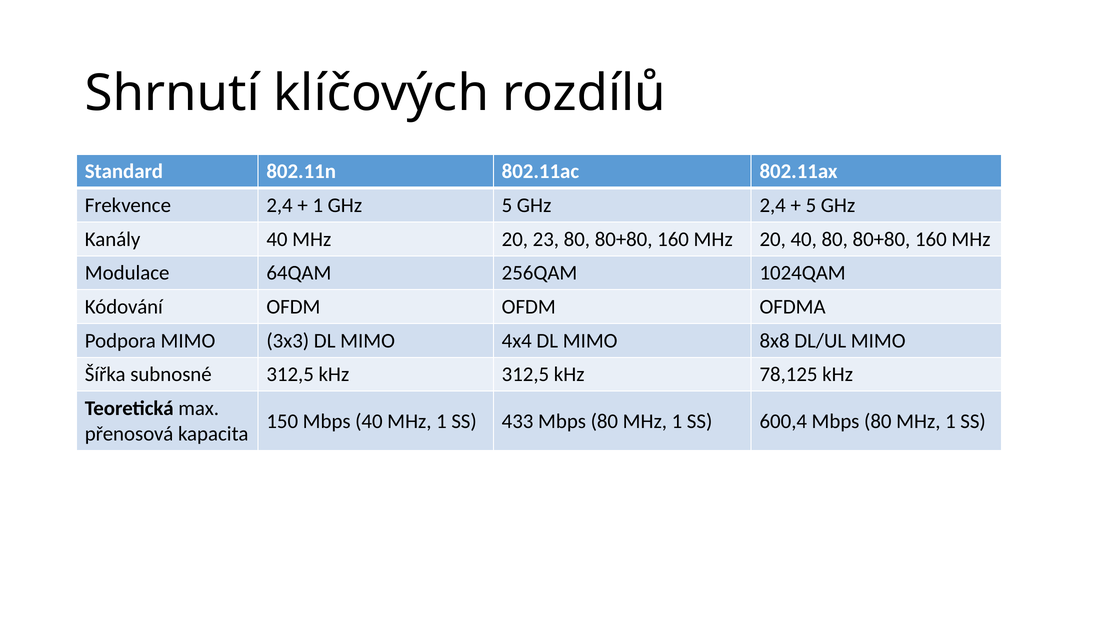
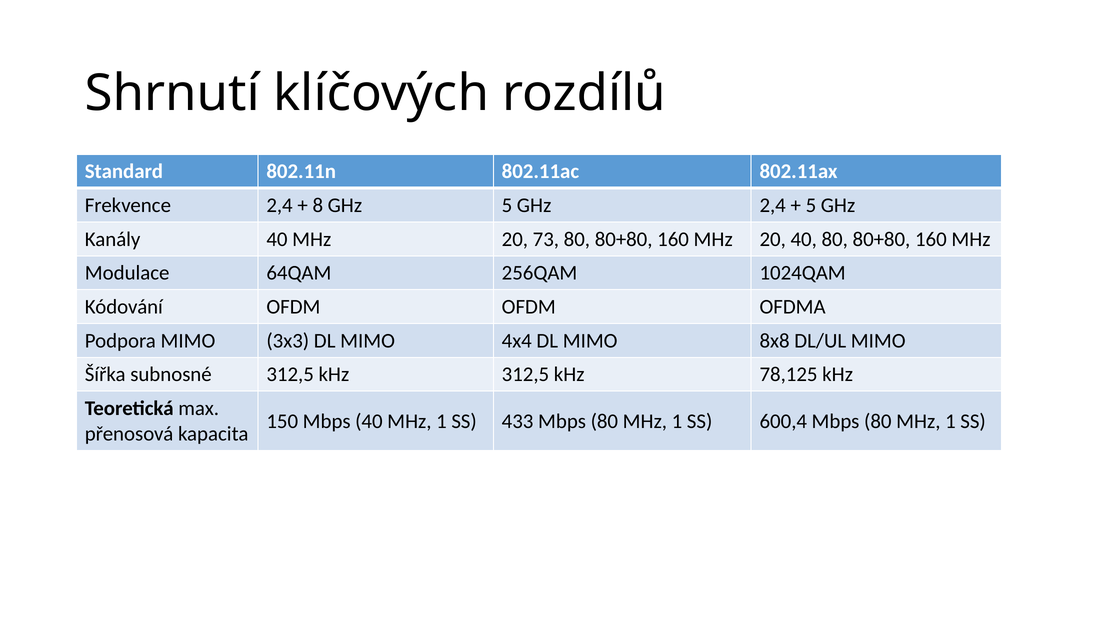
1 at (318, 205): 1 -> 8
23: 23 -> 73
